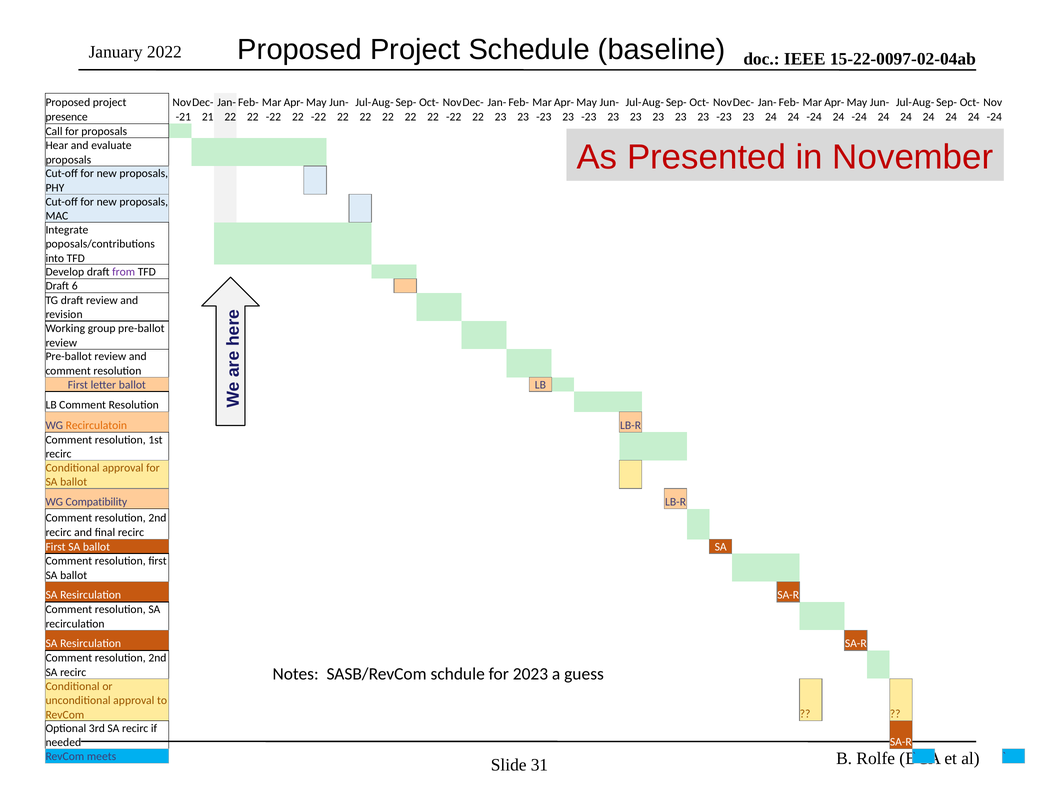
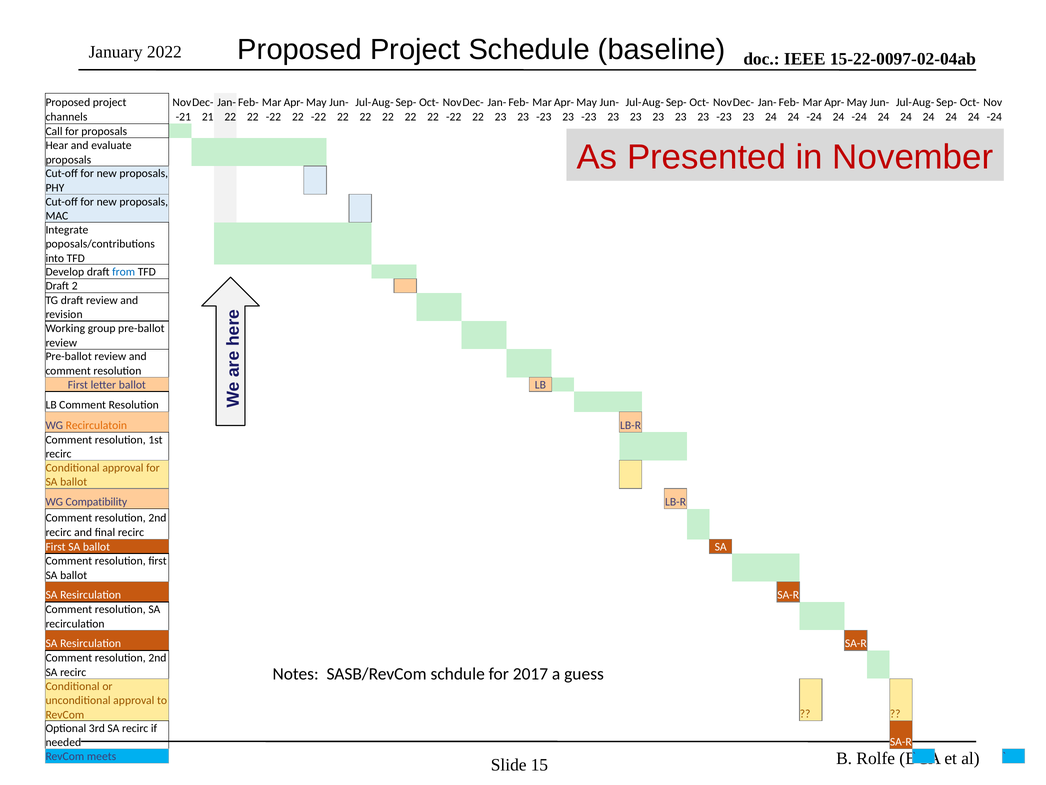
presence: presence -> channels
from colour: purple -> blue
6: 6 -> 2
2023: 2023 -> 2017
31: 31 -> 15
